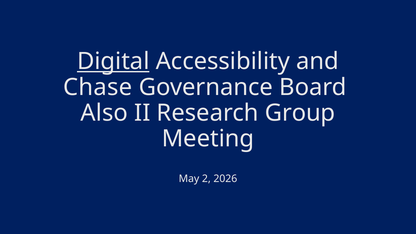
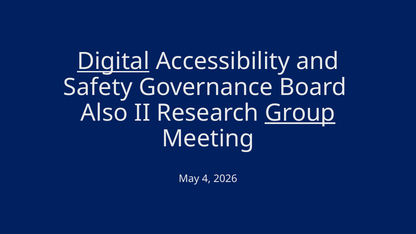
Chase: Chase -> Safety
Group underline: none -> present
2: 2 -> 4
